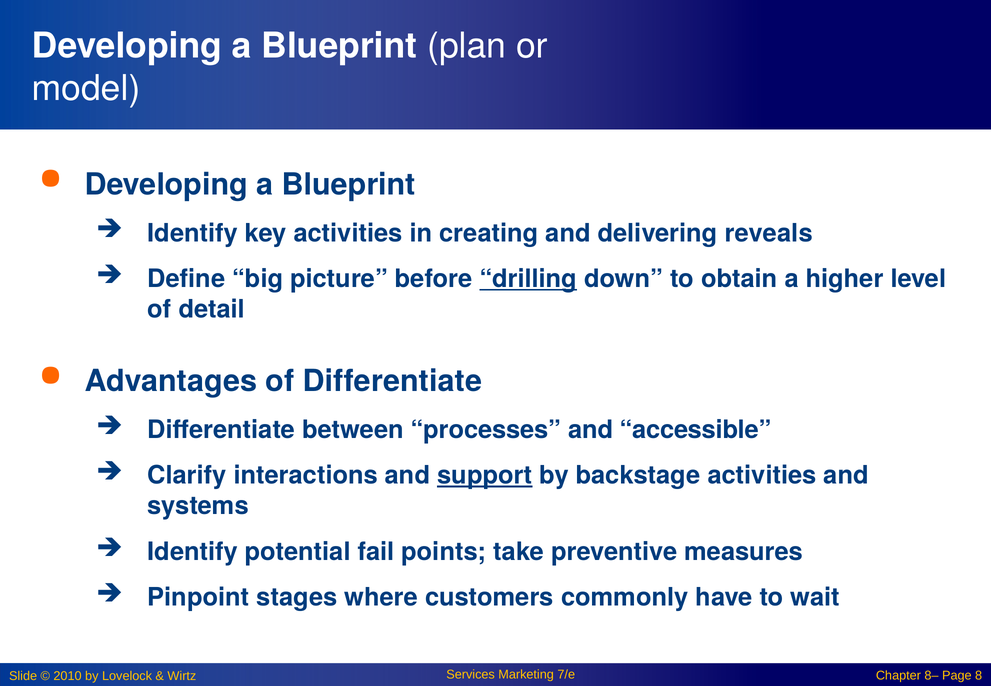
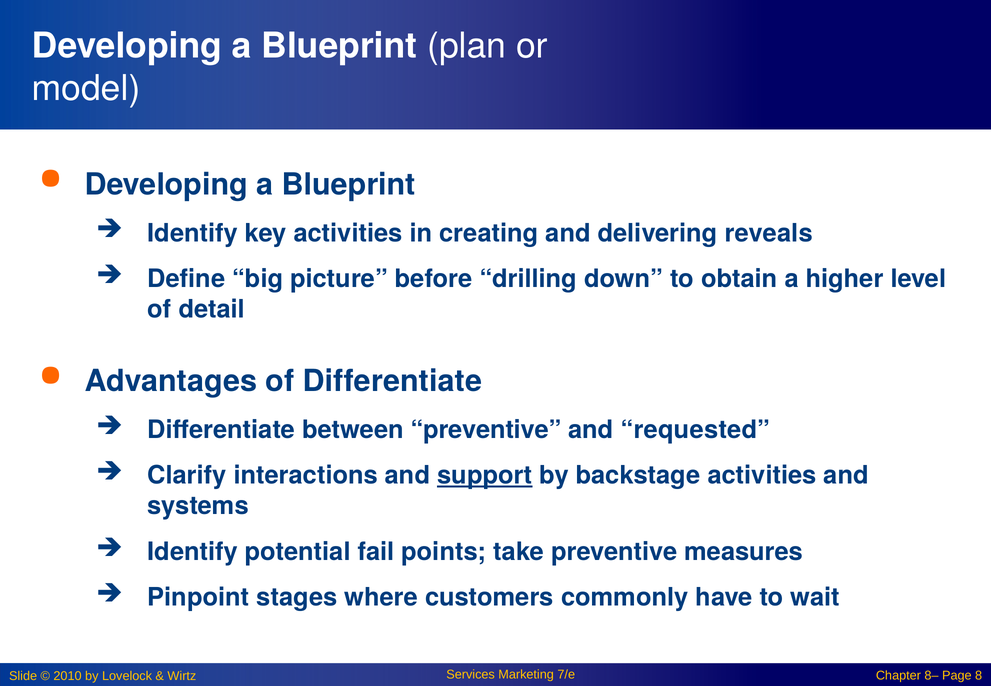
drilling underline: present -> none
between processes: processes -> preventive
accessible: accessible -> requested
